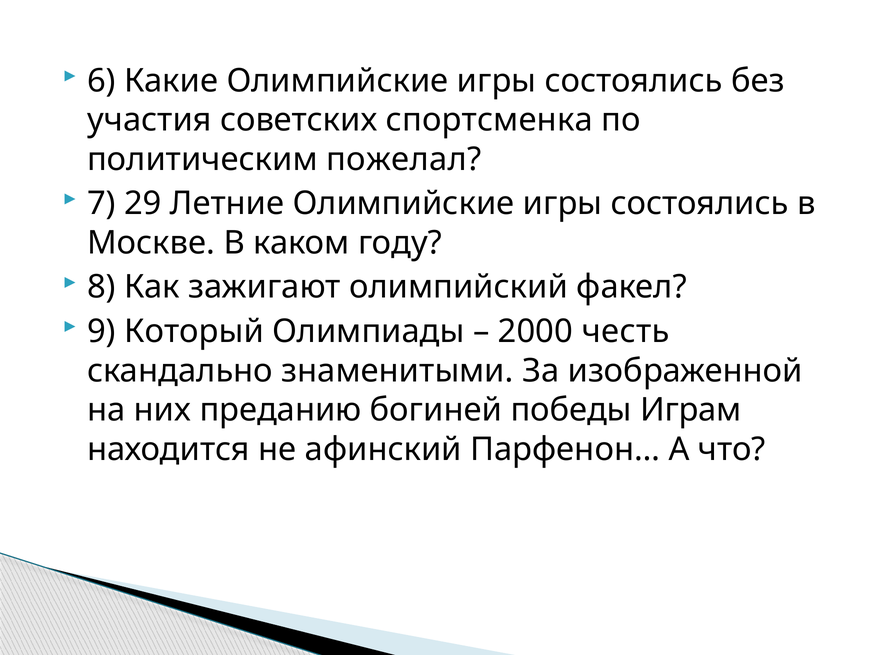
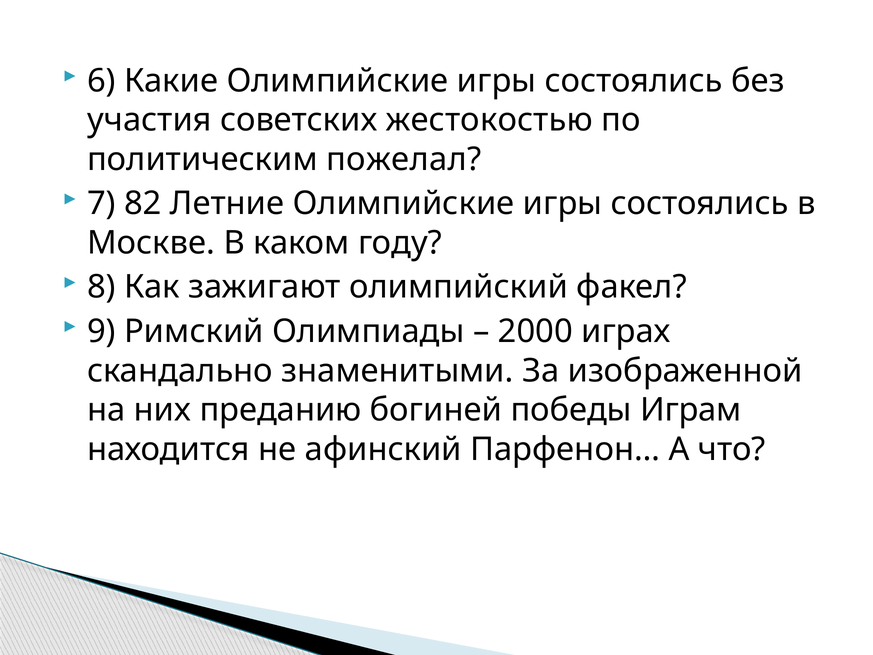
спортсменка: спортсменка -> жестокостью
29: 29 -> 82
Который: Который -> Римский
честь: честь -> играх
